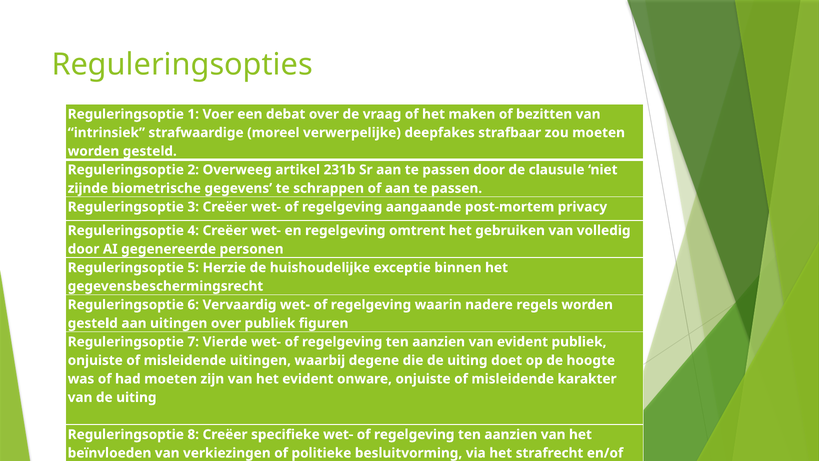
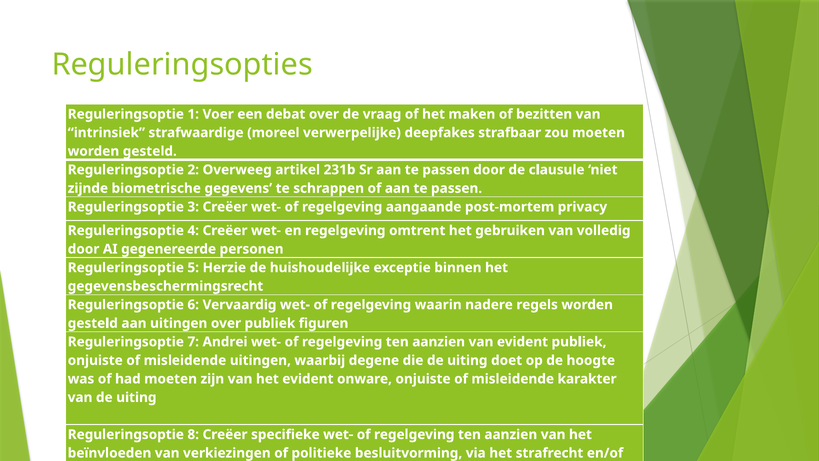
Vierde: Vierde -> Andrei
